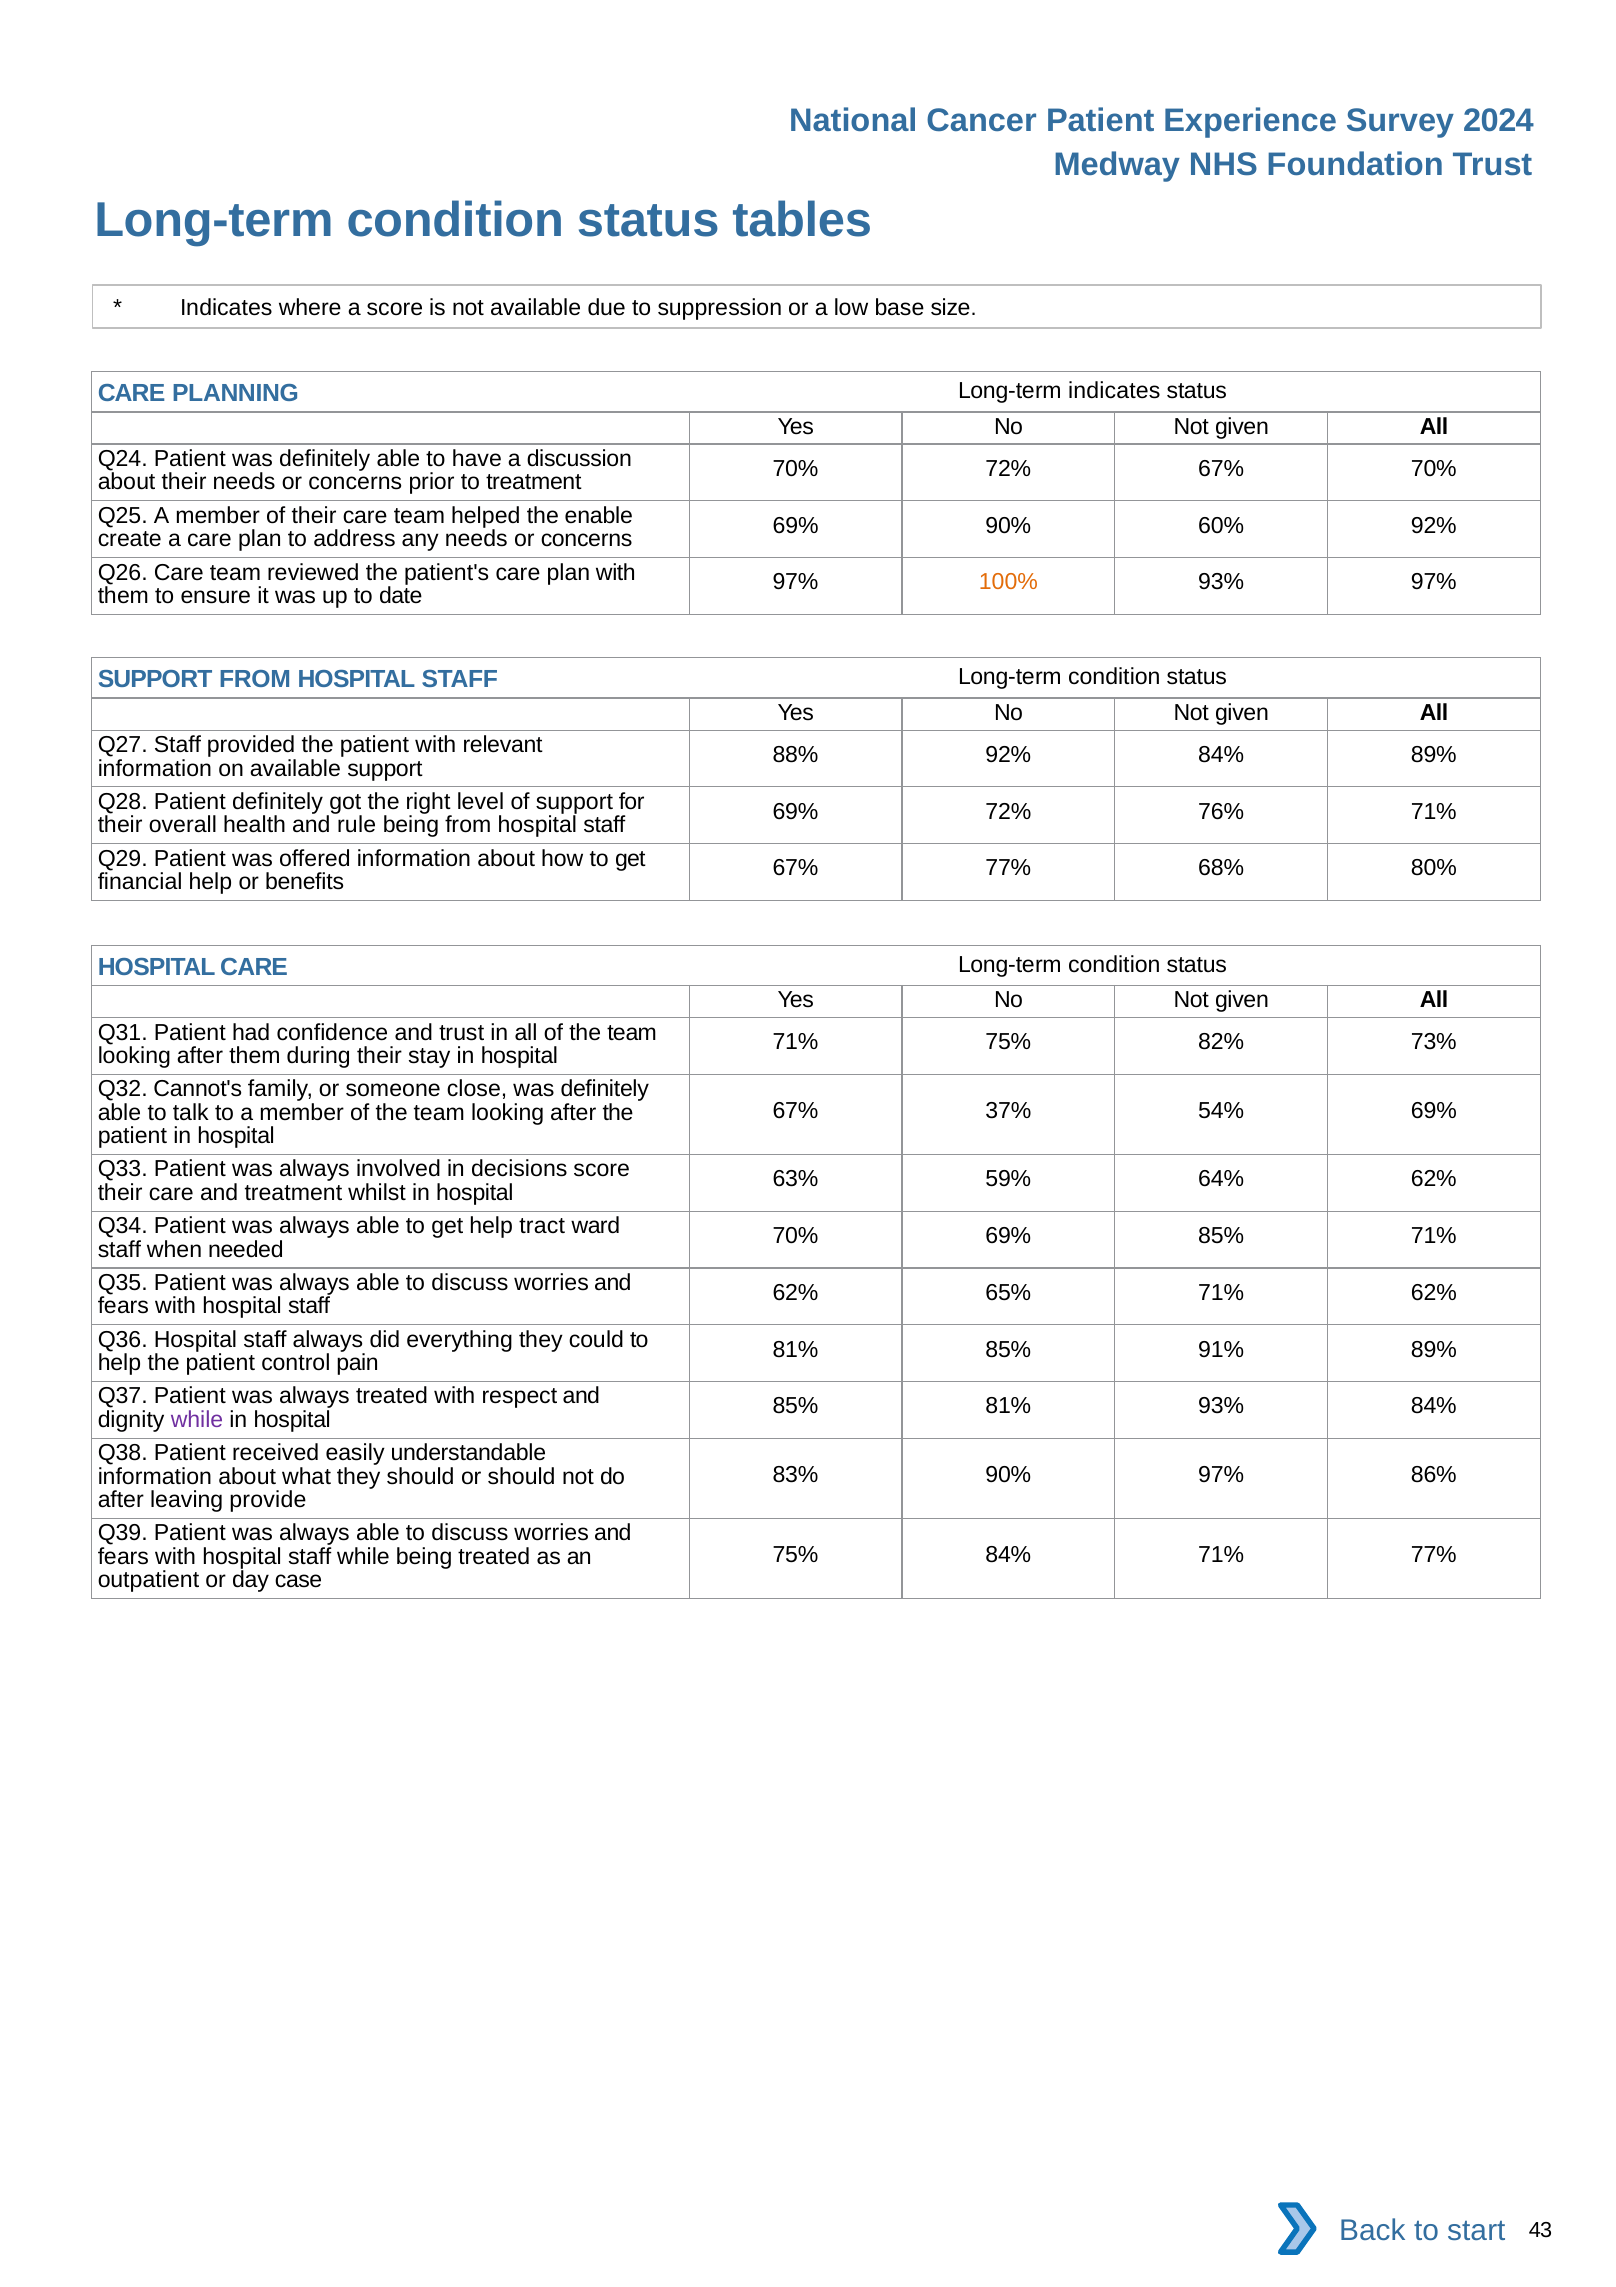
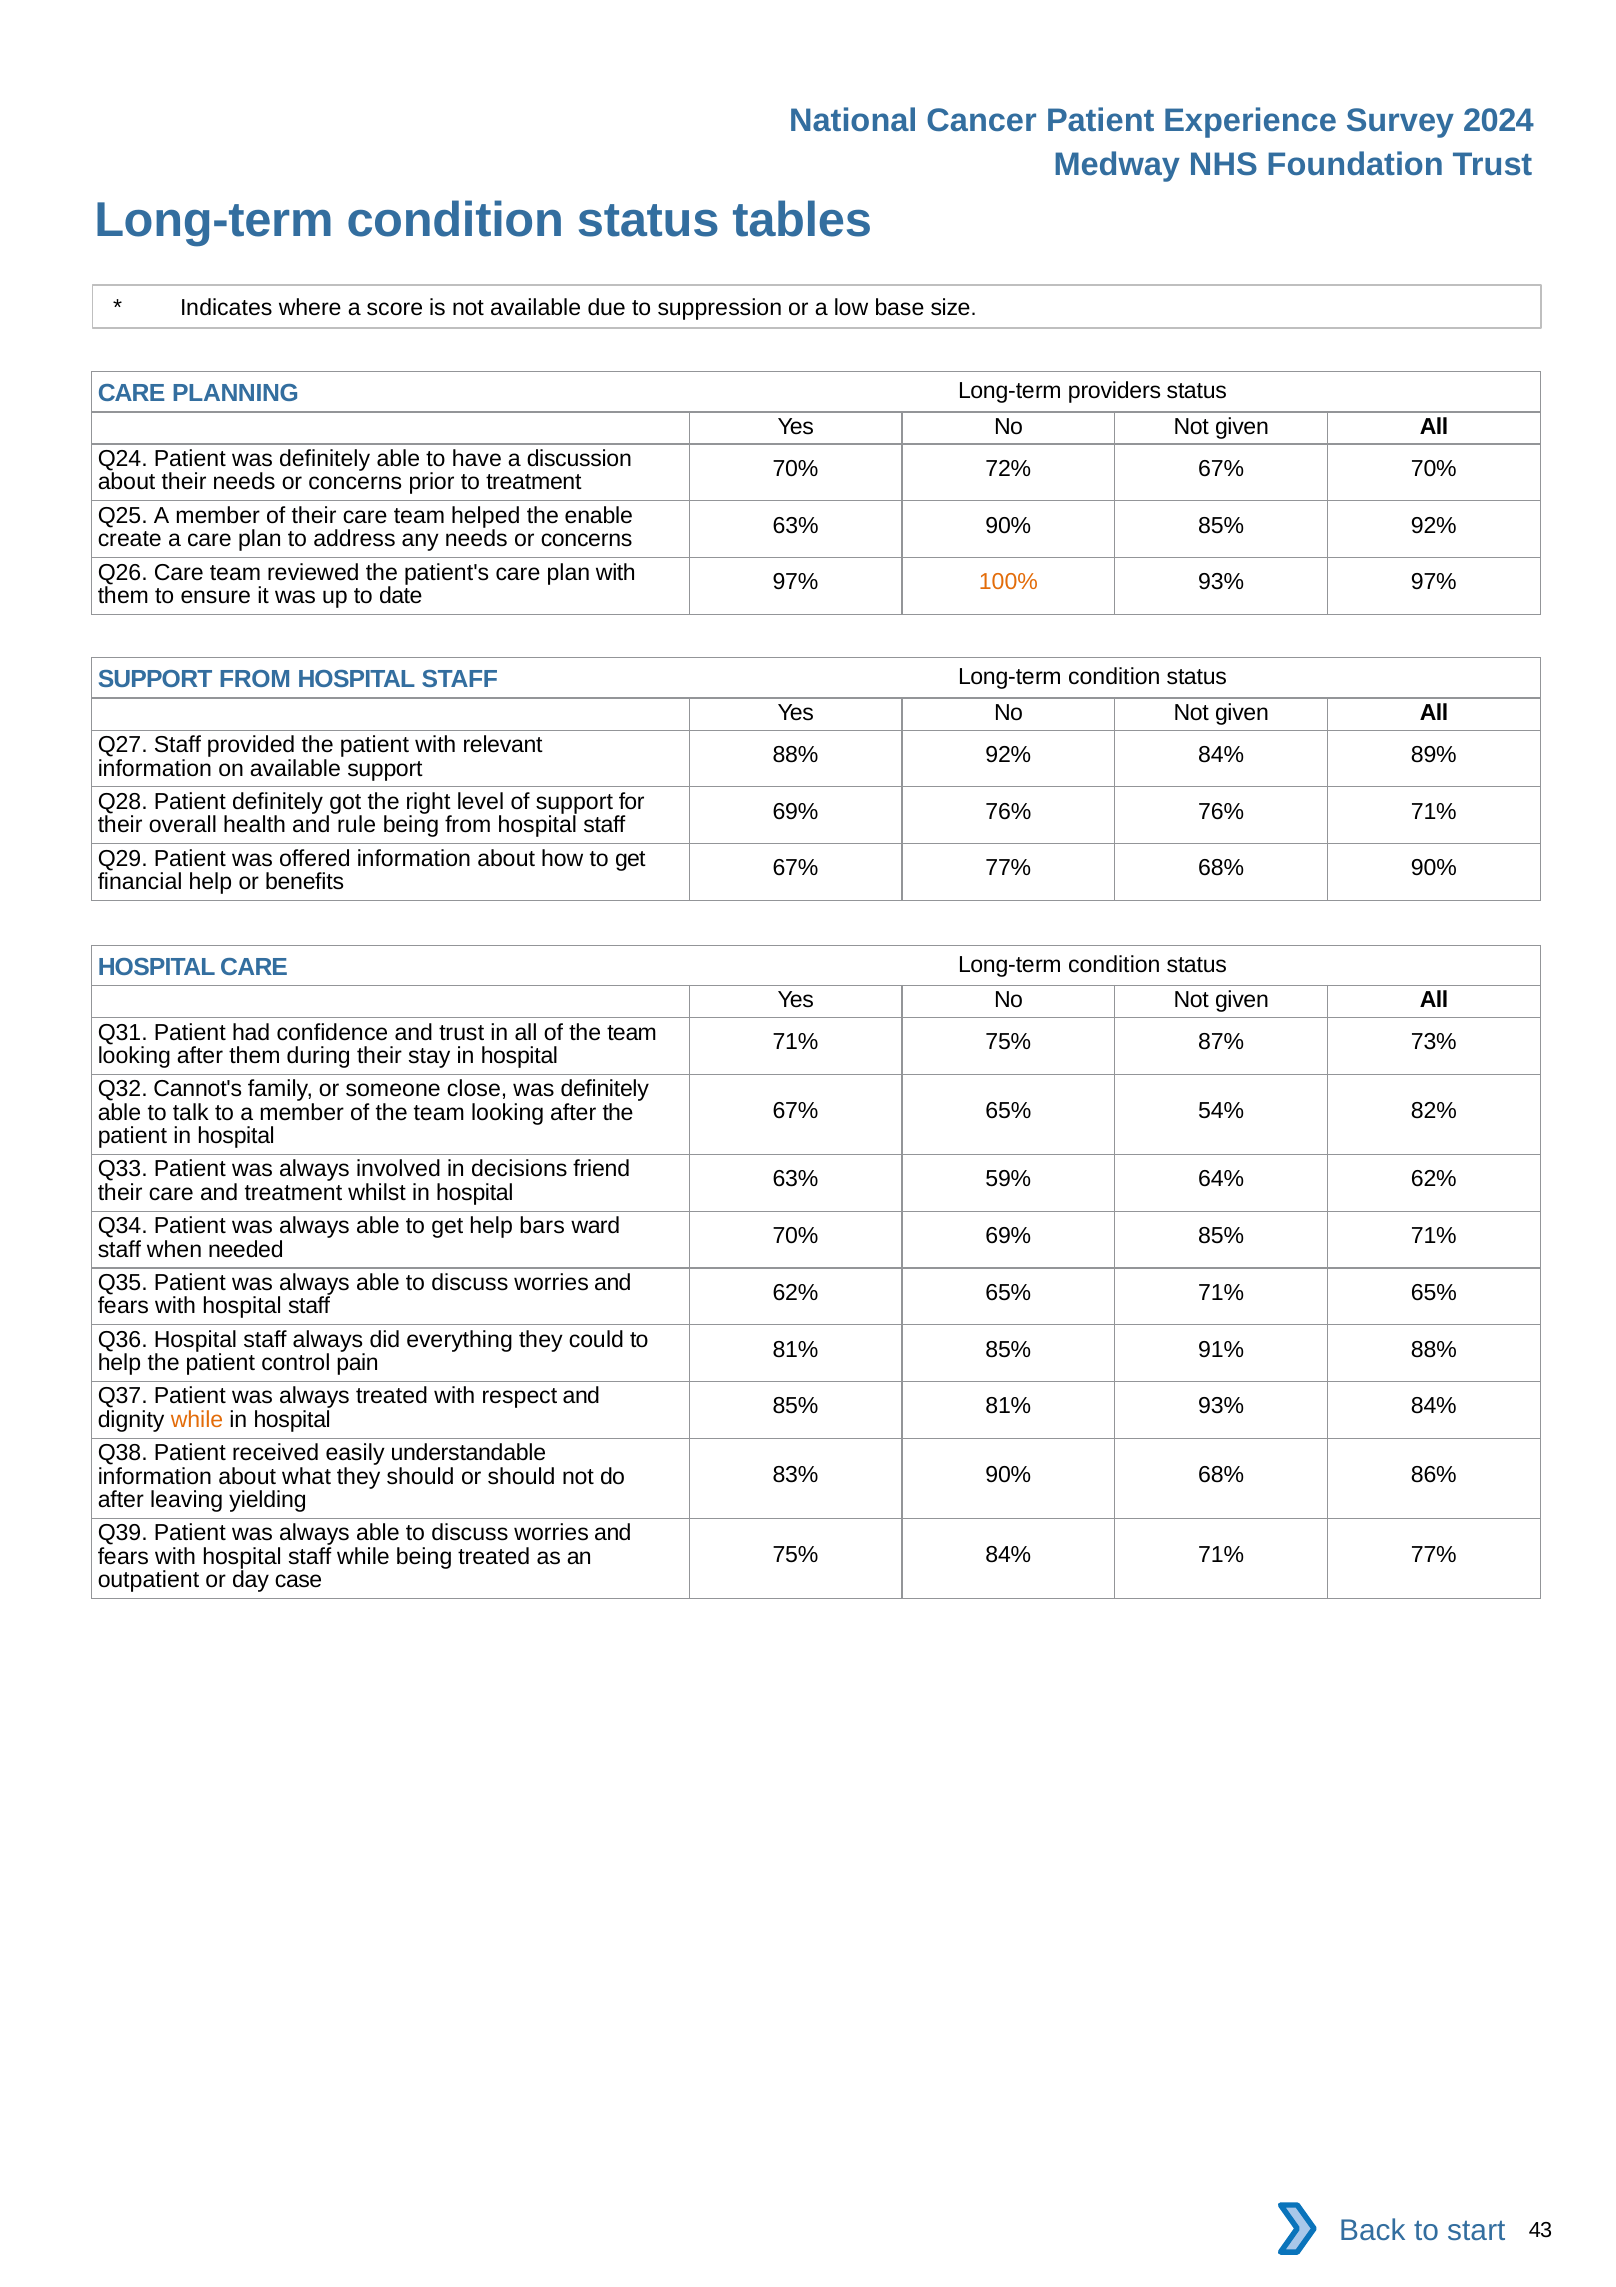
Long-term indicates: indicates -> providers
69% at (796, 526): 69% -> 63%
90% 60%: 60% -> 85%
69% 72%: 72% -> 76%
68% 80%: 80% -> 90%
82%: 82% -> 87%
67% 37%: 37% -> 65%
54% 69%: 69% -> 82%
decisions score: score -> friend
tract: tract -> bars
71% 62%: 62% -> 65%
91% 89%: 89% -> 88%
while at (197, 1420) colour: purple -> orange
90% 97%: 97% -> 68%
provide: provide -> yielding
